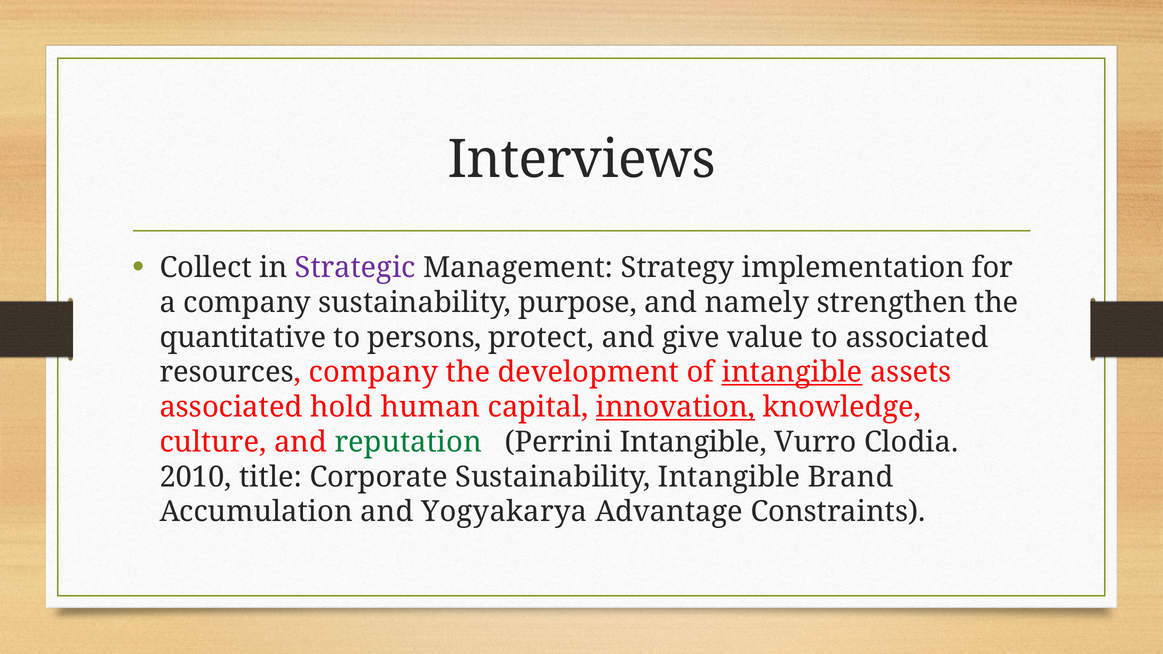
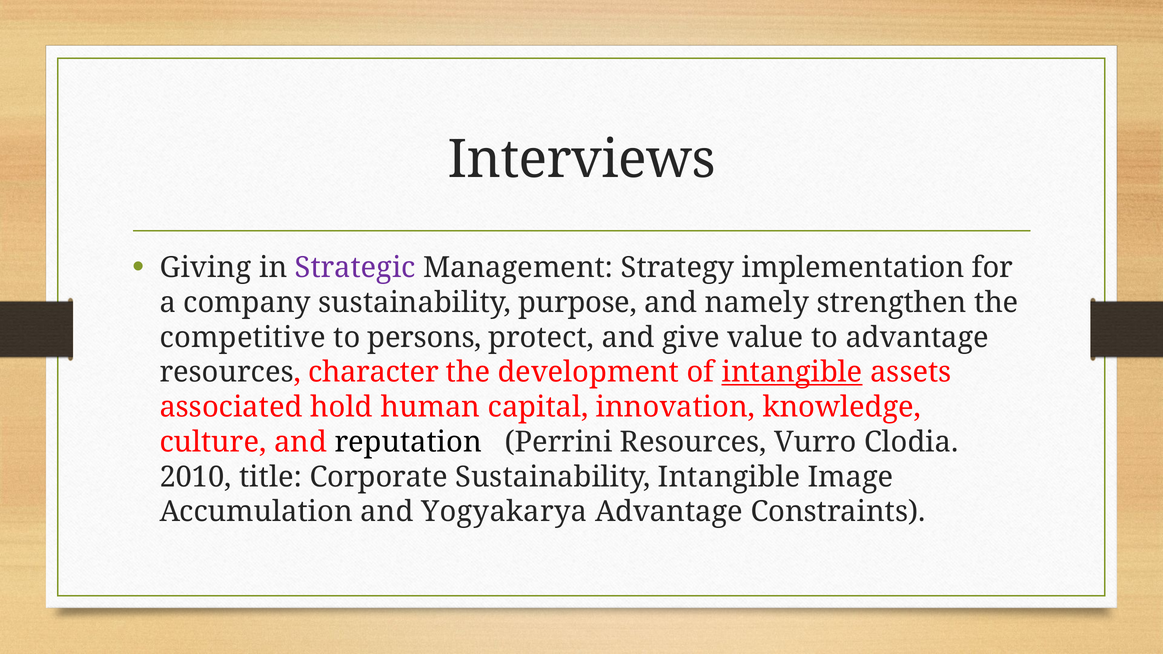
Collect: Collect -> Giving
quantitative: quantitative -> competitive
to associated: associated -> advantage
resources company: company -> character
innovation underline: present -> none
reputation colour: green -> black
Perrini Intangible: Intangible -> Resources
Brand: Brand -> Image
